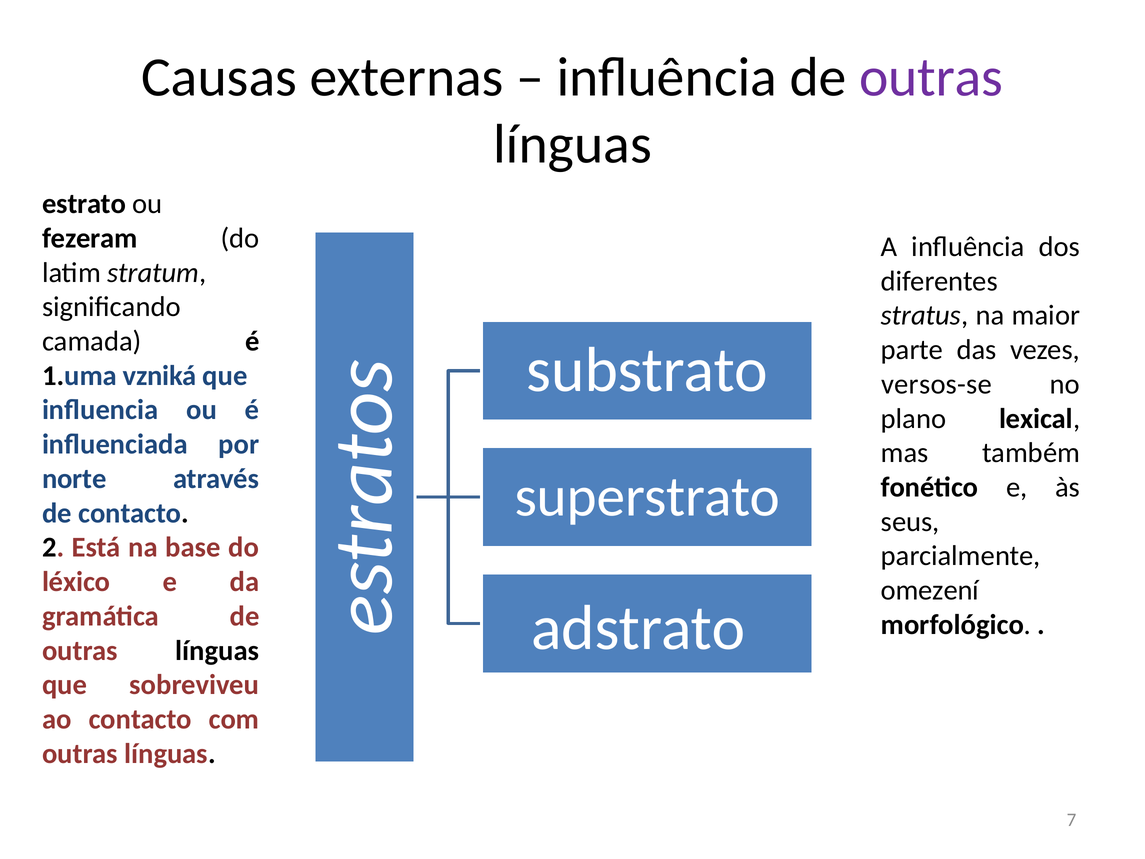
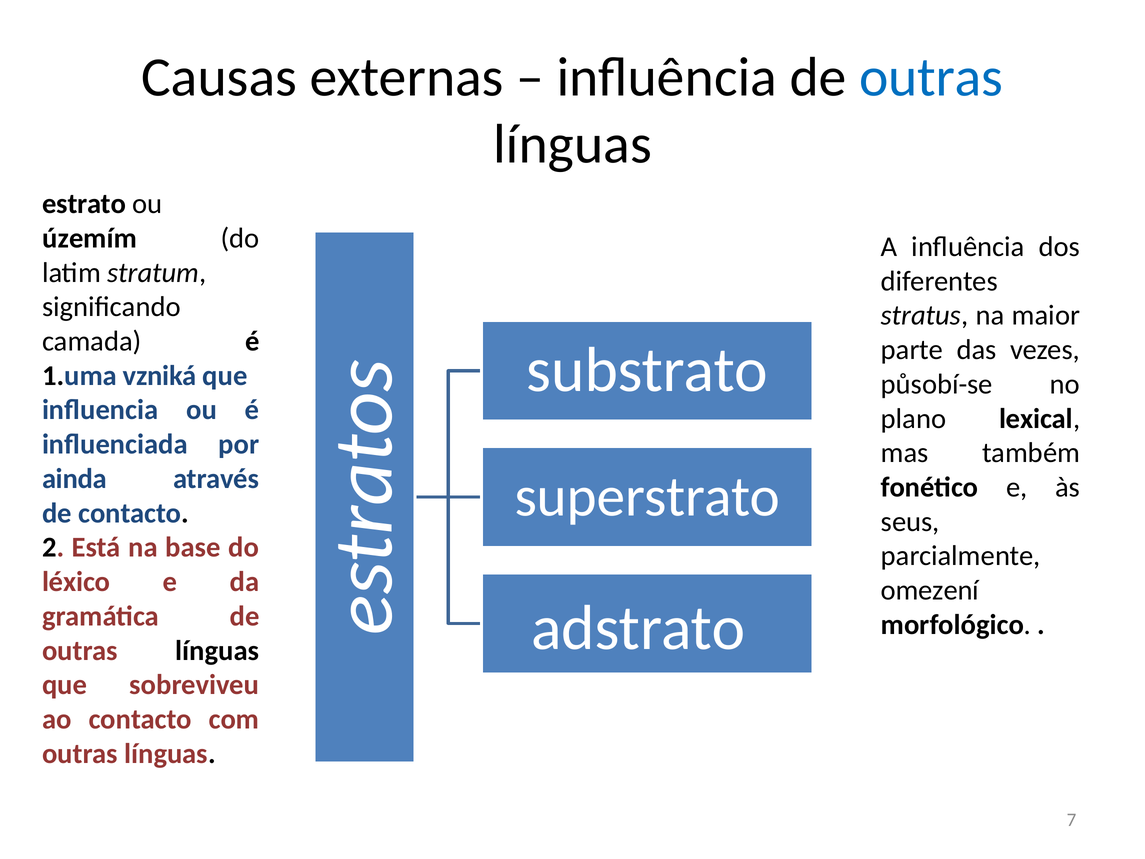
outras at (931, 77) colour: purple -> blue
fezeram: fezeram -> územím
versos-se: versos-se -> působí-se
norte: norte -> ainda
